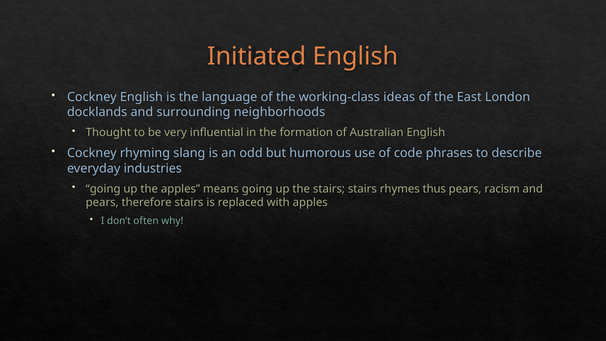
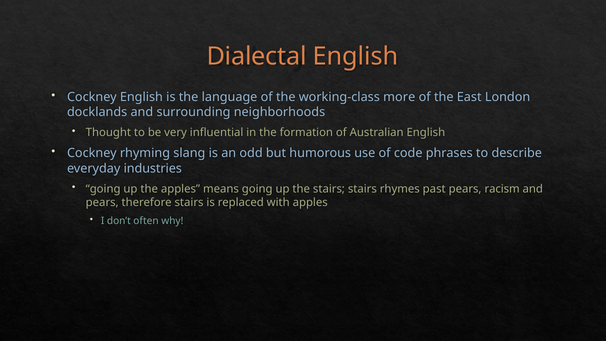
Initiated: Initiated -> Dialectal
ideas: ideas -> more
thus: thus -> past
